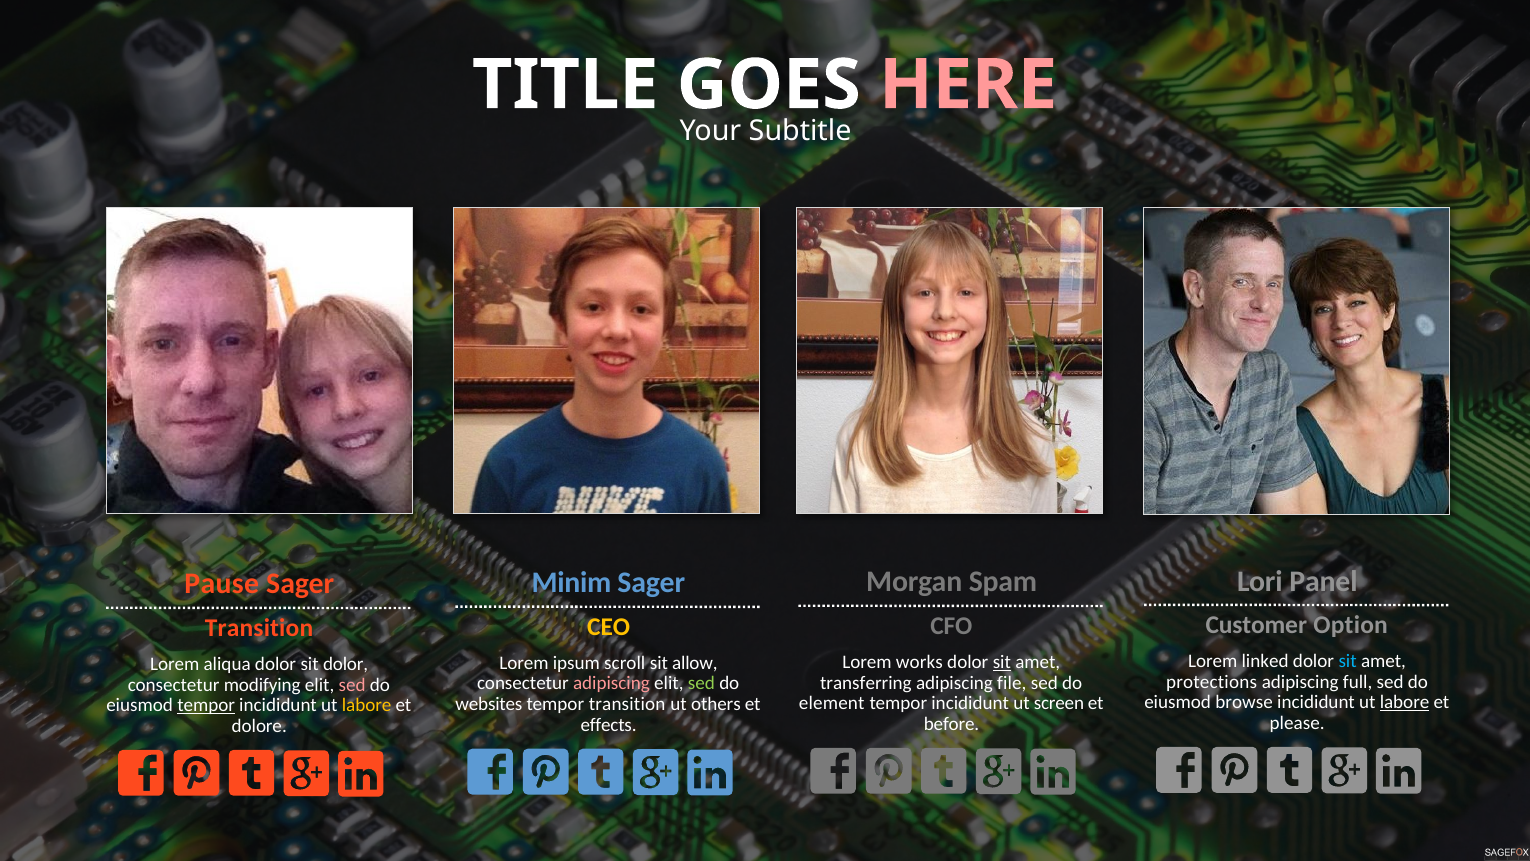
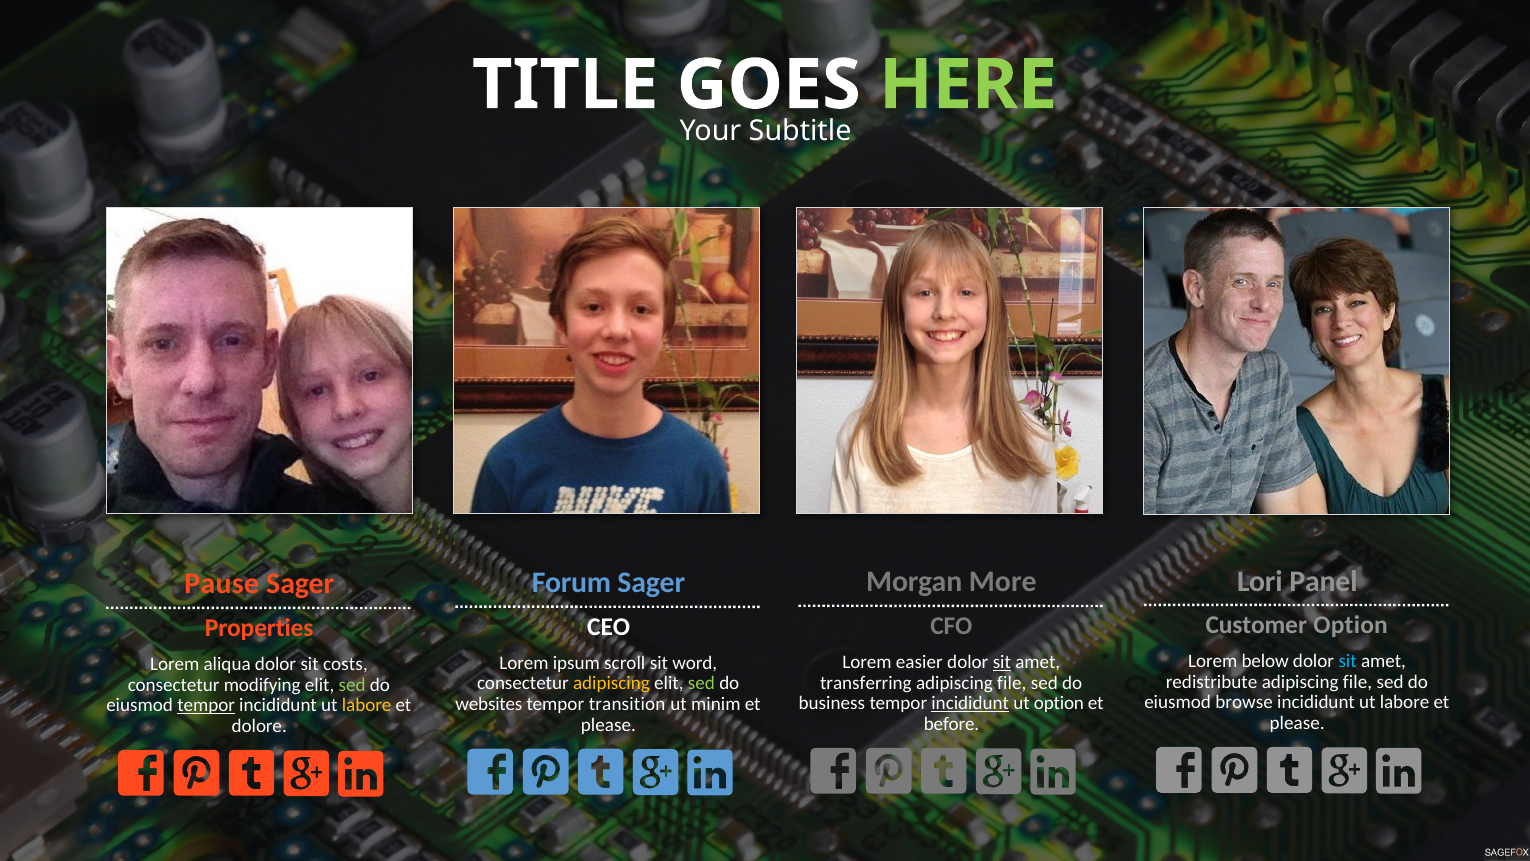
HERE colour: pink -> light green
Spam: Spam -> More
Minim: Minim -> Forum
CEO colour: yellow -> white
Transition at (259, 628): Transition -> Properties
linked: linked -> below
works: works -> easier
allow: allow -> word
sit dolor: dolor -> costs
protections: protections -> redistribute
full at (1358, 682): full -> file
adipiscing at (611, 683) colour: pink -> yellow
sed at (352, 684) colour: pink -> light green
labore at (1405, 702) underline: present -> none
element: element -> business
incididunt at (970, 703) underline: none -> present
ut screen: screen -> option
others: others -> minim
effects at (609, 725): effects -> please
